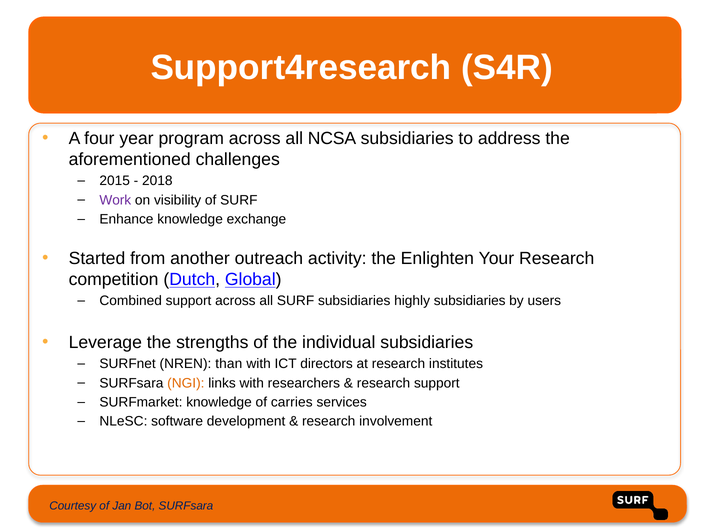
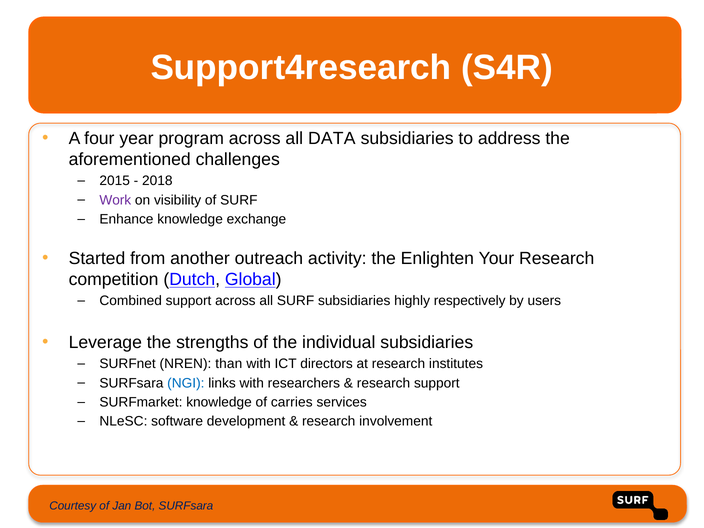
NCSA: NCSA -> DATA
highly subsidiaries: subsidiaries -> respectively
NGI colour: orange -> blue
